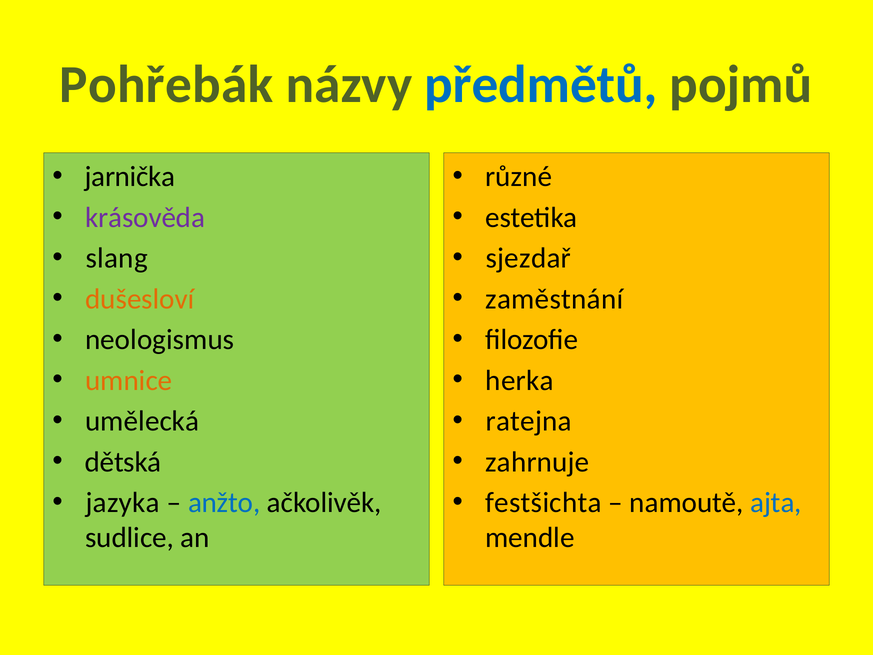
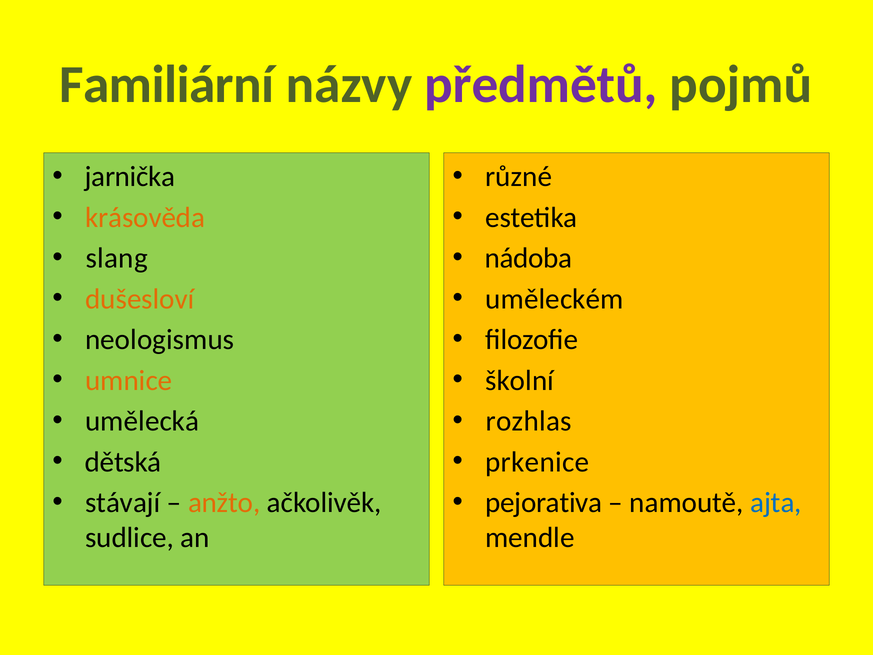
Pohřebák: Pohřebák -> Familiární
předmětů colour: blue -> purple
krásověda colour: purple -> orange
sjezdař: sjezdař -> nádoba
zaměstnání: zaměstnání -> uměleckém
herka: herka -> školní
ratejna: ratejna -> rozhlas
zahrnuje: zahrnuje -> prkenice
jazyka: jazyka -> stávají
anžto colour: blue -> orange
festšichta: festšichta -> pejorativa
